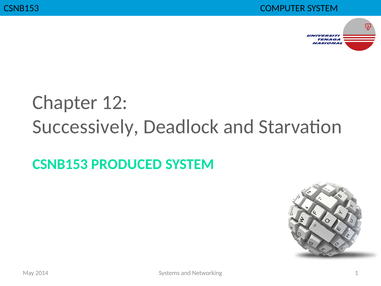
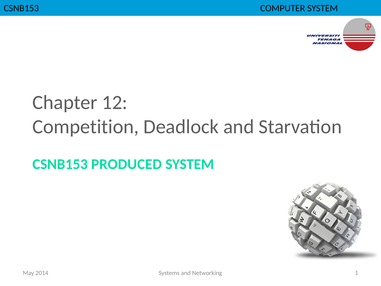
Successively: Successively -> Competition
